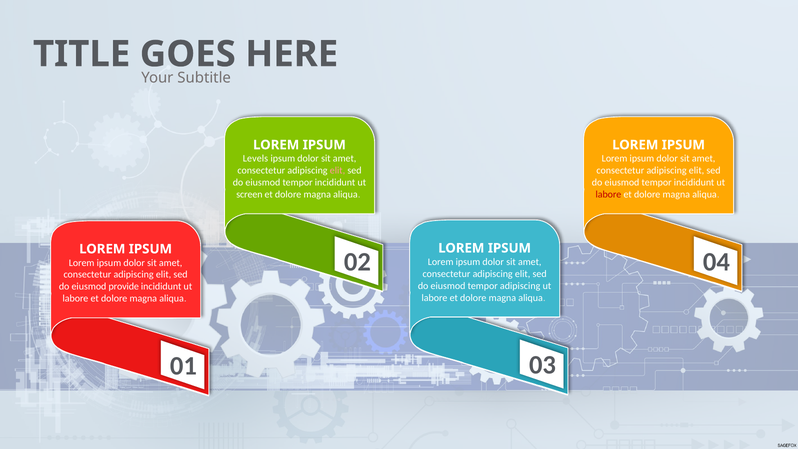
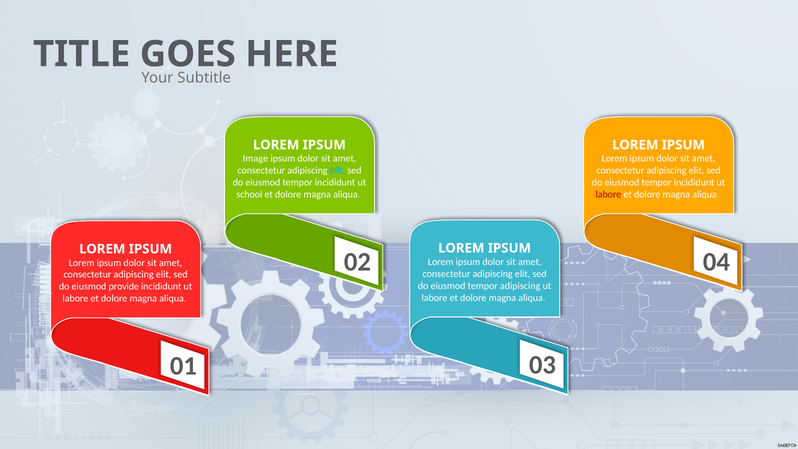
Levels: Levels -> Image
elit at (337, 171) colour: pink -> light blue
screen: screen -> school
